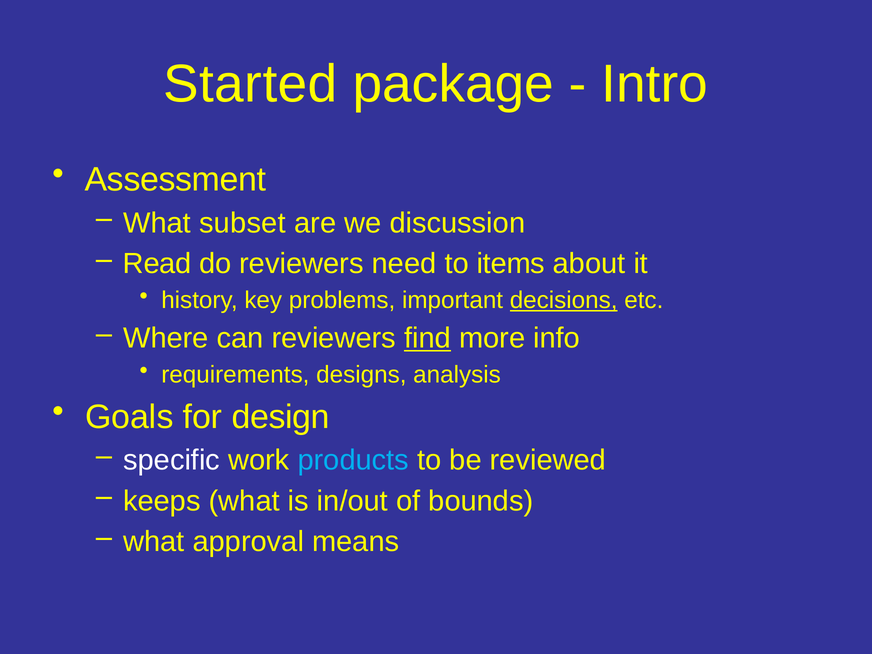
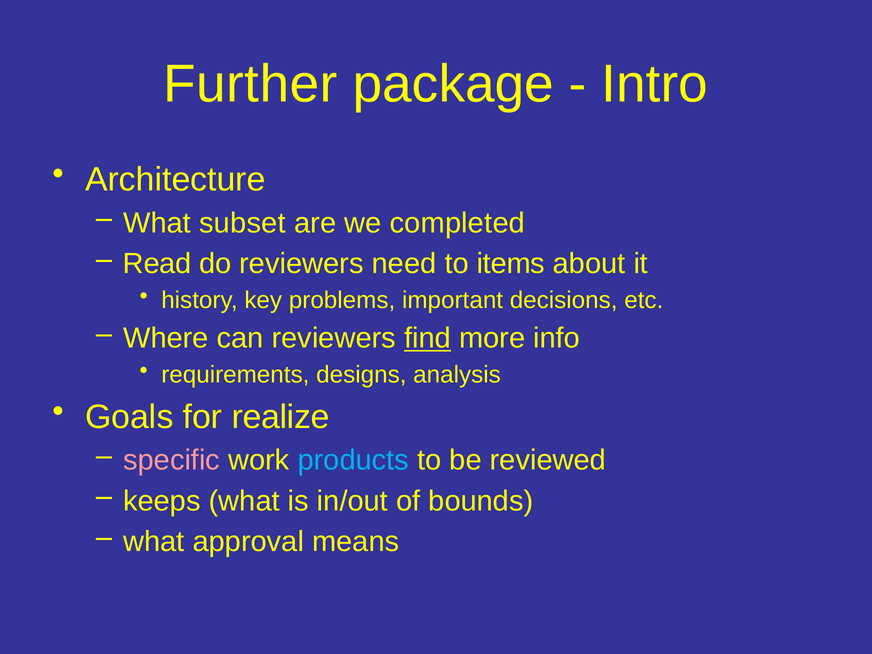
Started: Started -> Further
Assessment: Assessment -> Architecture
discussion: discussion -> completed
decisions underline: present -> none
design: design -> realize
specific colour: white -> pink
